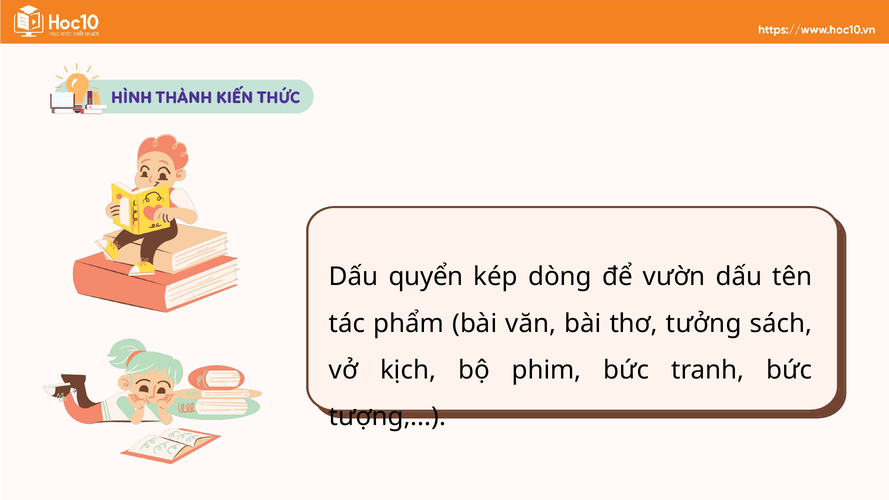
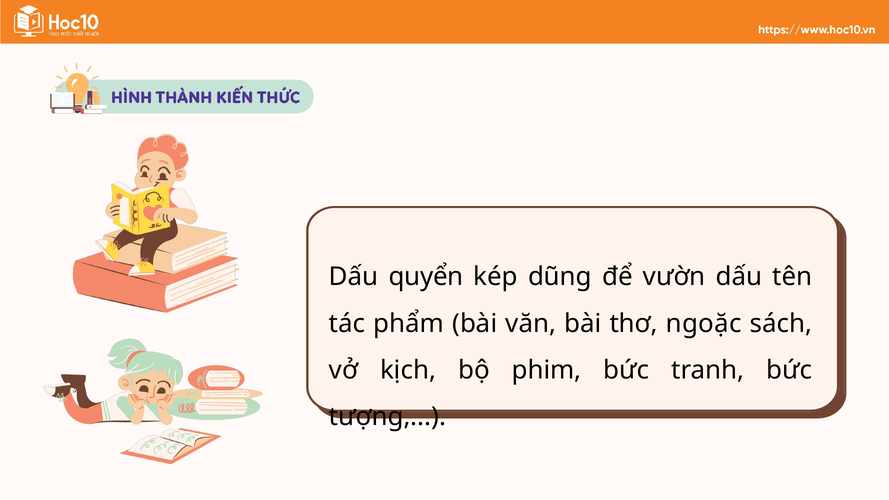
dòng: dòng -> dũng
tưởng: tưởng -> ngoặc
